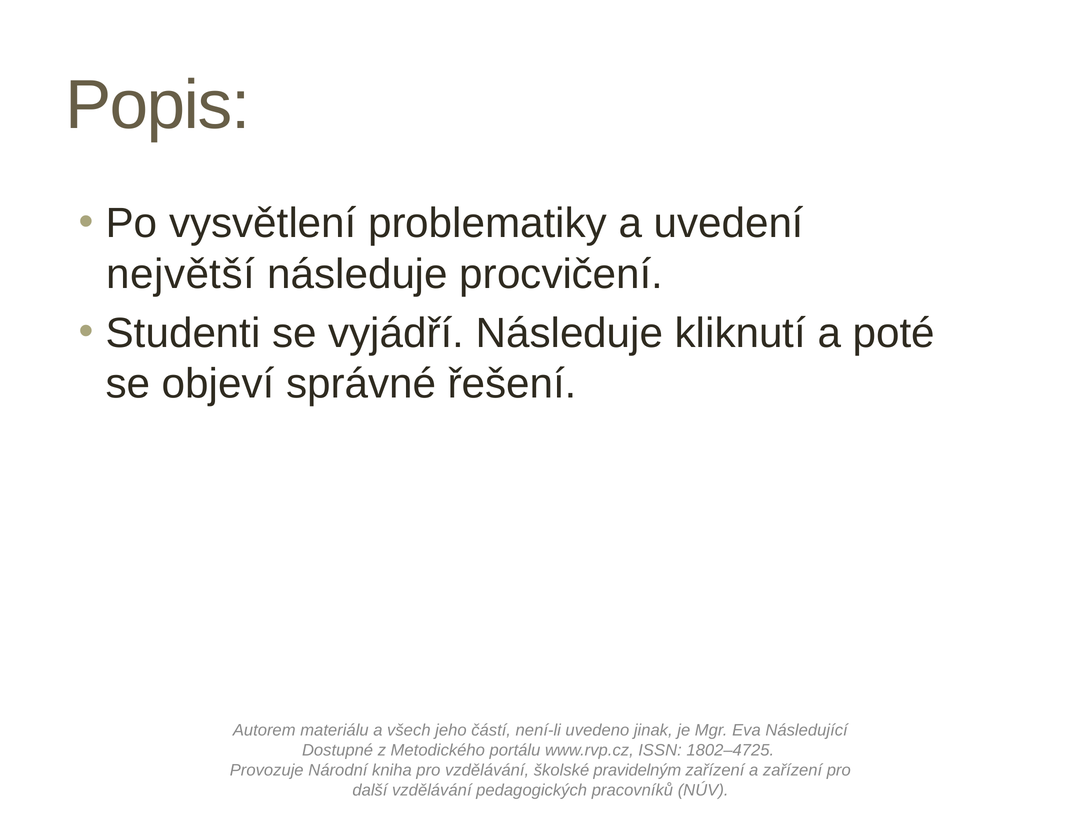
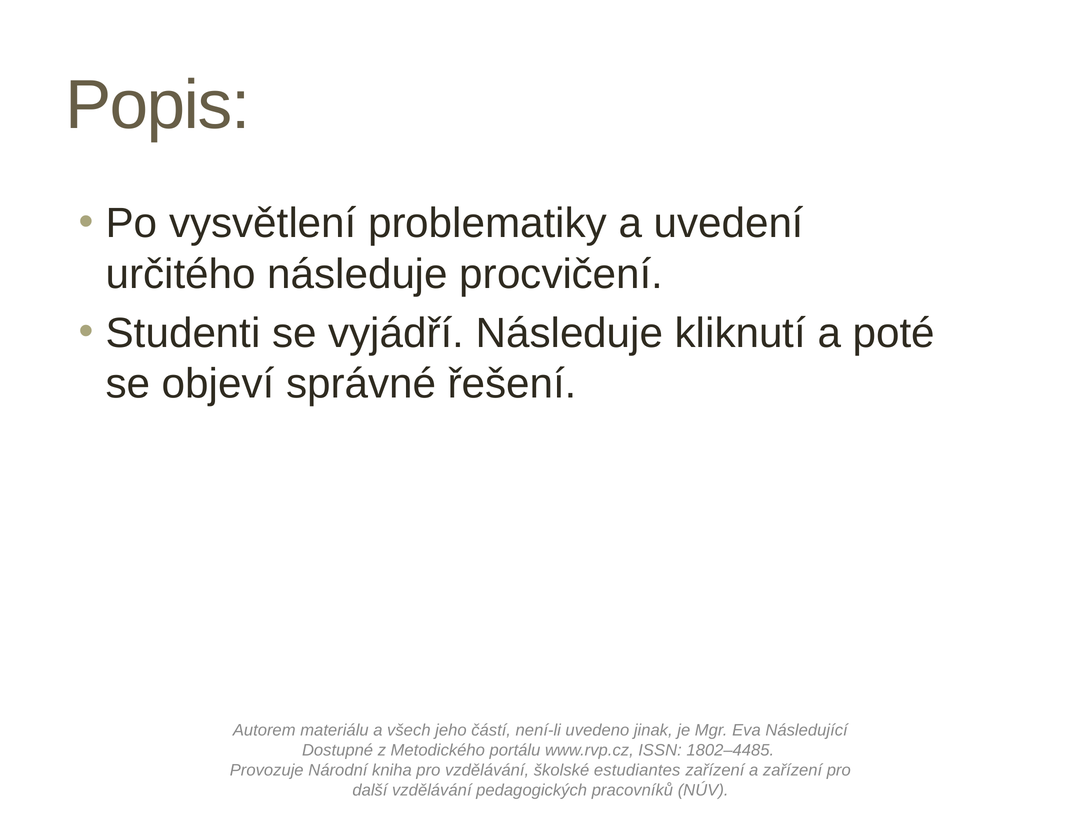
největší: největší -> určitého
1802–4725: 1802–4725 -> 1802–4485
pravidelným: pravidelným -> estudiantes
